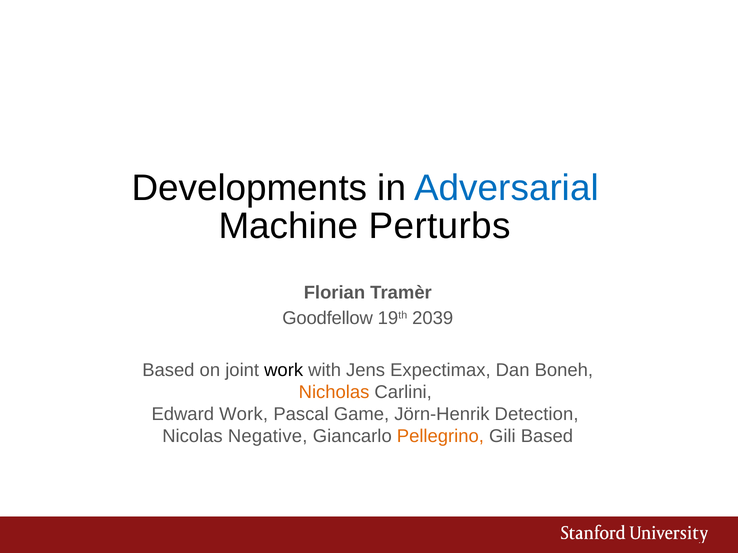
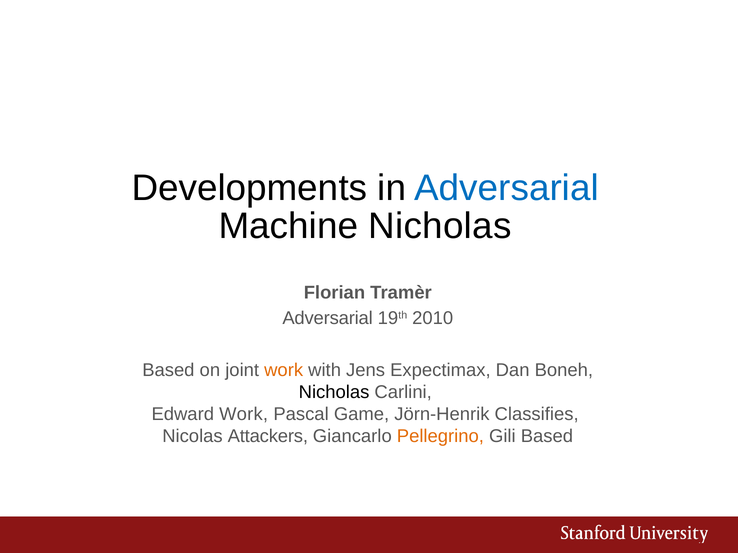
Machine Perturbs: Perturbs -> Nicholas
Goodfellow at (328, 319): Goodfellow -> Adversarial
2039: 2039 -> 2010
work at (284, 370) colour: black -> orange
Nicholas at (334, 392) colour: orange -> black
Detection: Detection -> Classifies
Negative: Negative -> Attackers
